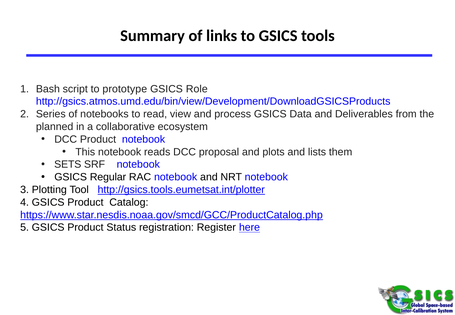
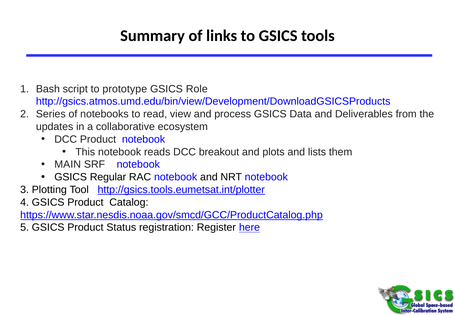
planned: planned -> updates
proposal: proposal -> breakout
SETS: SETS -> MAIN
